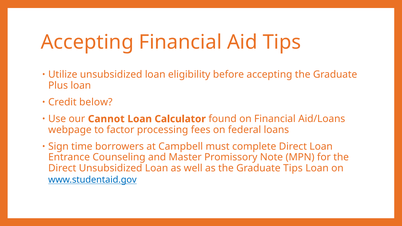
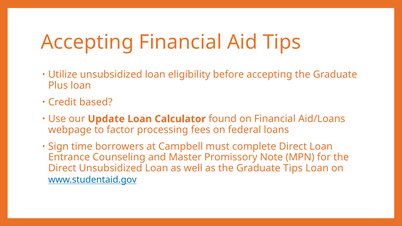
below: below -> based
Cannot: Cannot -> Update
